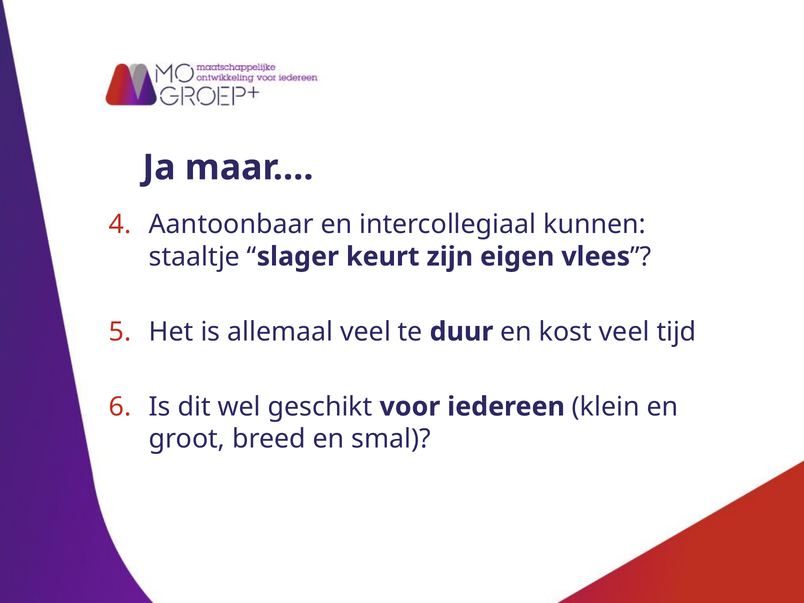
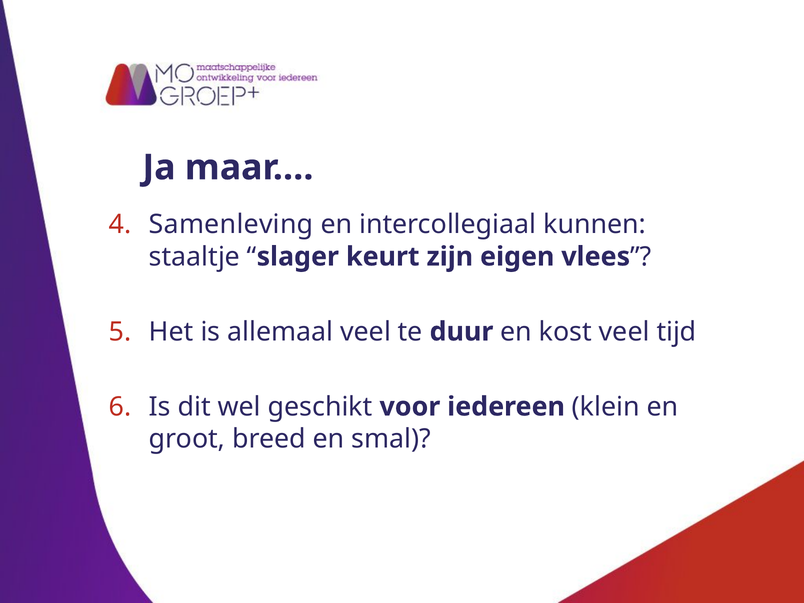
Aantoonbaar: Aantoonbaar -> Samenleving
